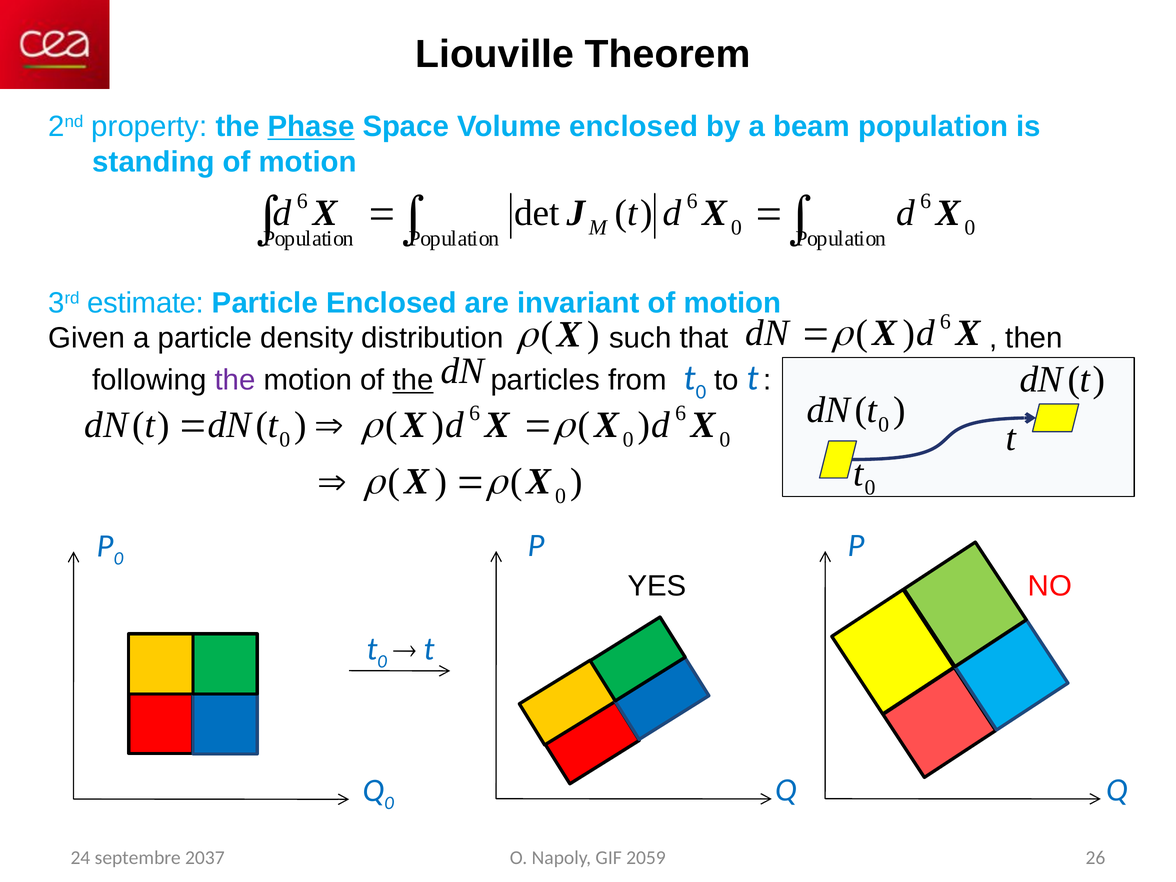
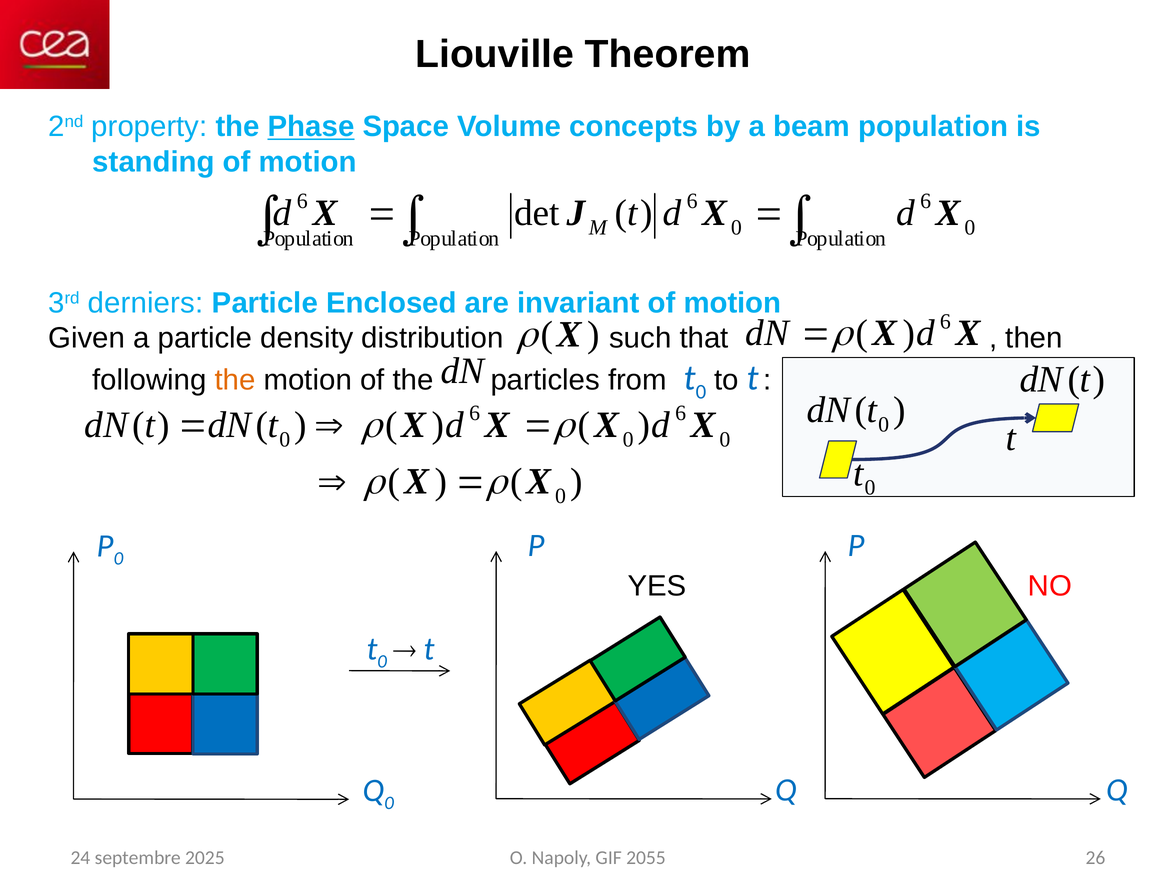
Volume enclosed: enclosed -> concepts
estimate: estimate -> derniers
the at (235, 380) colour: purple -> orange
the at (413, 380) underline: present -> none
2059: 2059 -> 2055
2037: 2037 -> 2025
